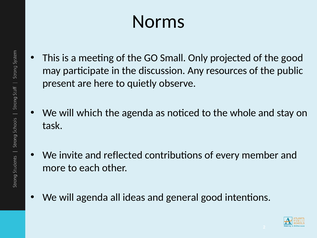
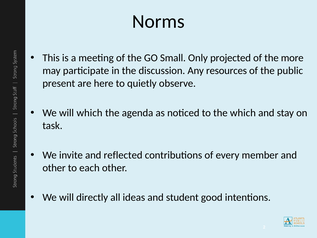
the good: good -> more
the whole: whole -> which
more at (54, 168): more -> other
will agenda: agenda -> directly
general: general -> student
